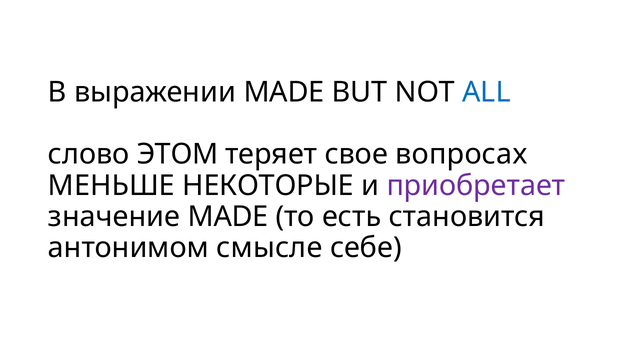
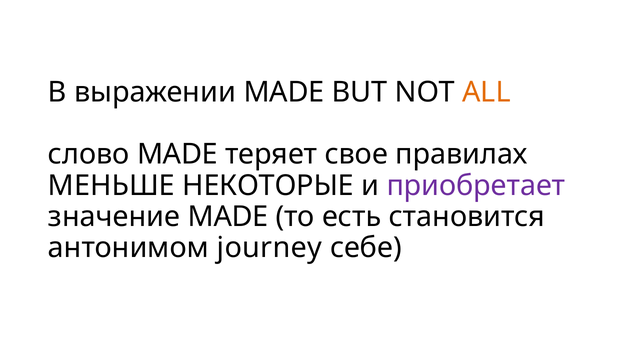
ALL colour: blue -> orange
слово ЭТОМ: ЭТОМ -> MADE
вопросах: вопросах -> правилах
смысле: смысле -> journey
